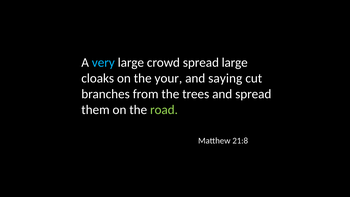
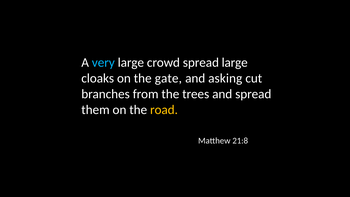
your: your -> gate
saying: saying -> asking
road colour: light green -> yellow
